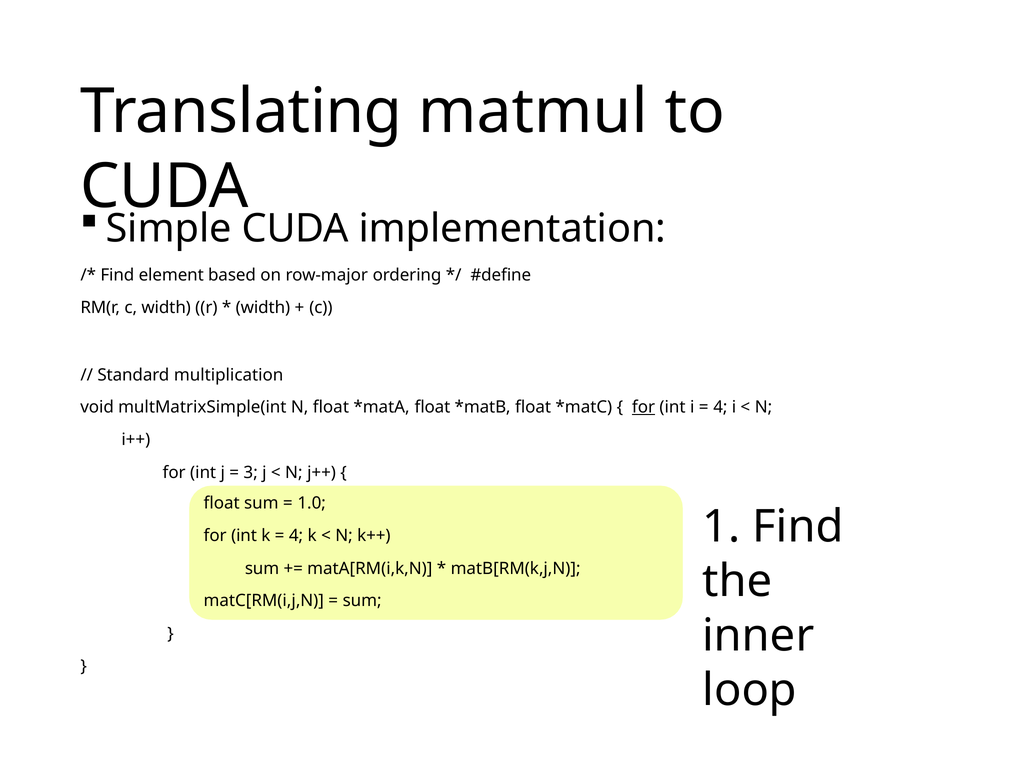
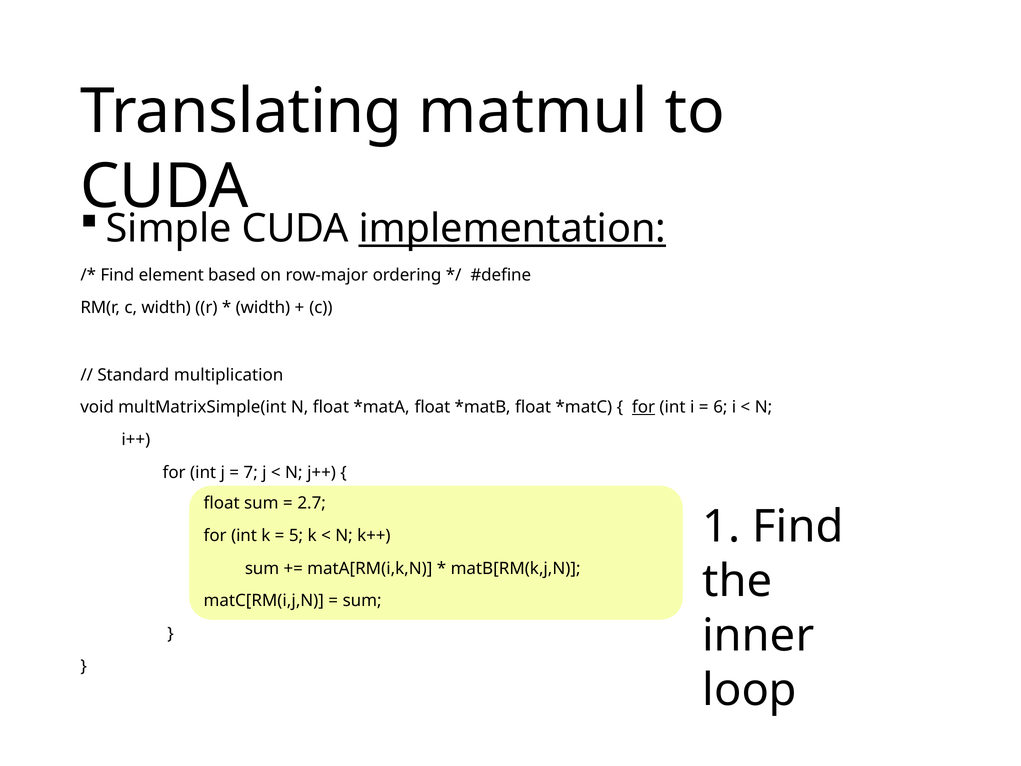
implementation underline: none -> present
4 at (720, 407): 4 -> 6
3: 3 -> 7
1.0: 1.0 -> 2.7
4 at (296, 536): 4 -> 5
